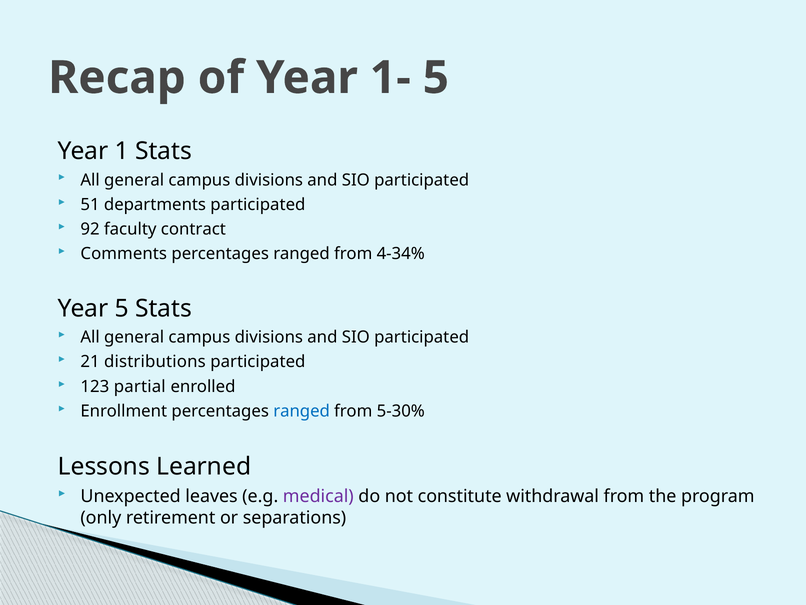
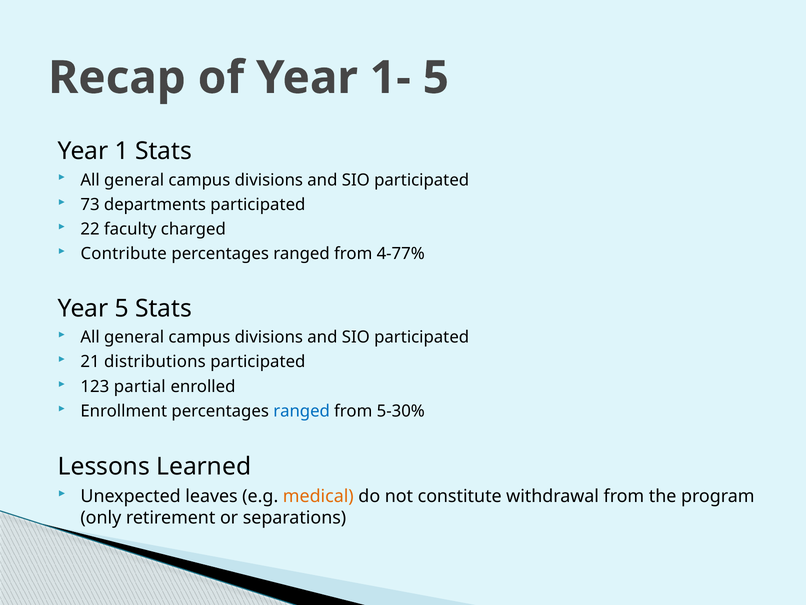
51: 51 -> 73
92: 92 -> 22
contract: contract -> charged
Comments: Comments -> Contribute
4-34%: 4-34% -> 4-77%
medical colour: purple -> orange
